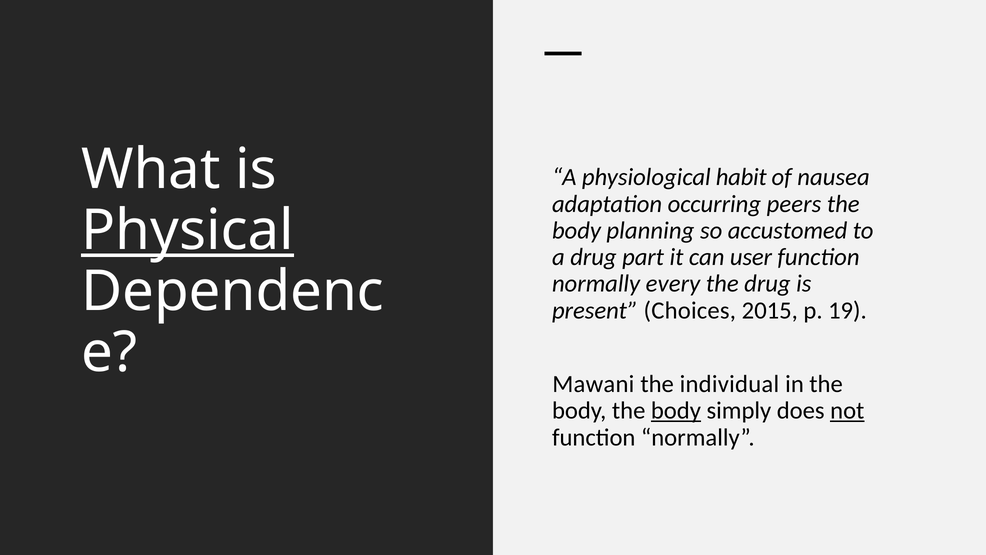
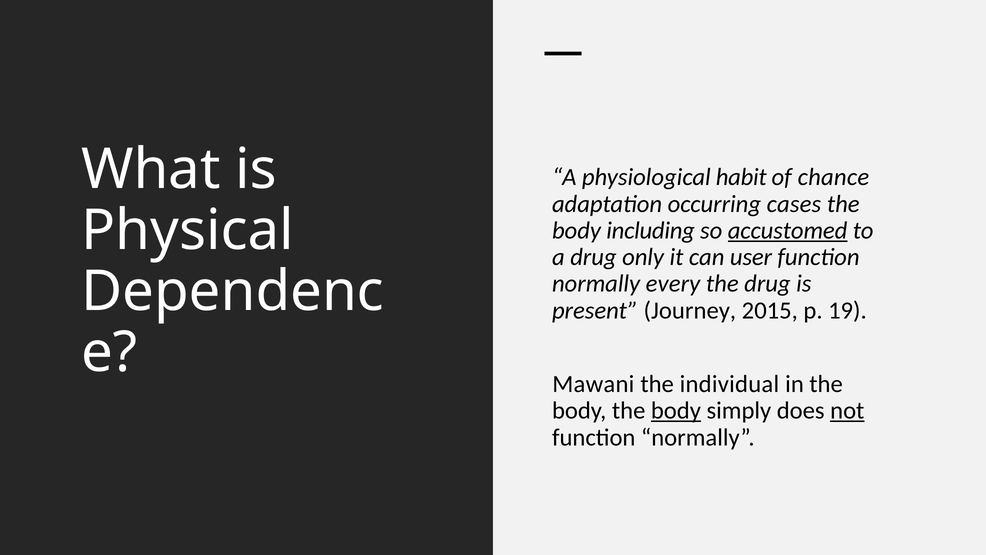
nausea: nausea -> chance
peers: peers -> cases
Physical underline: present -> none
planning: planning -> including
accustomed underline: none -> present
part: part -> only
Choices: Choices -> Journey
